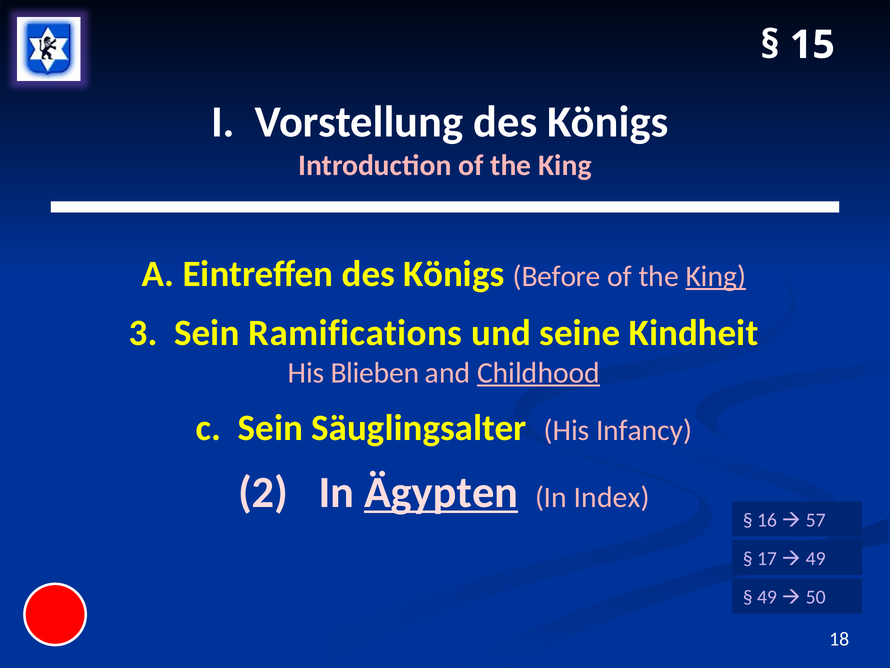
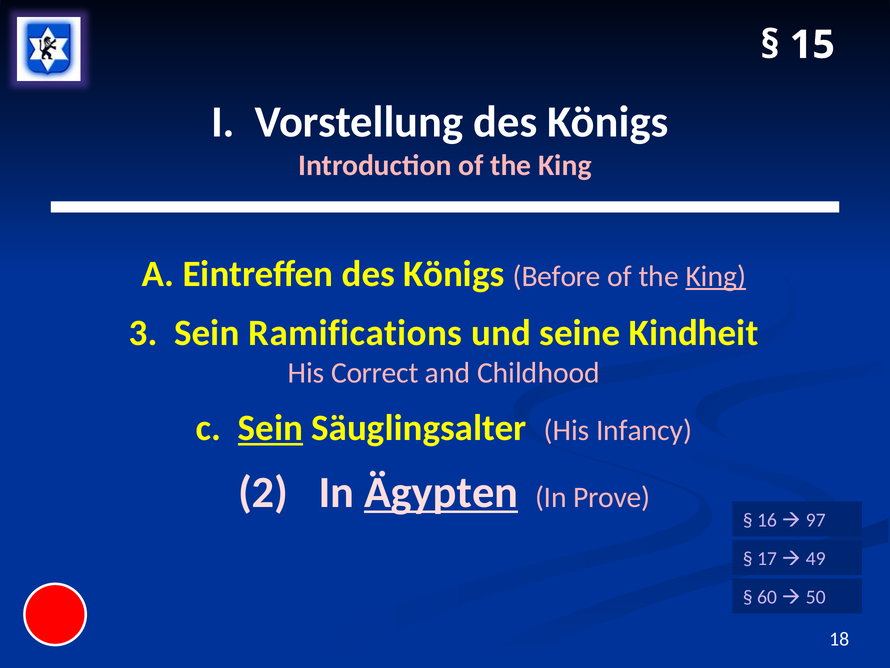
Blieben: Blieben -> Correct
Childhood underline: present -> none
Sein at (270, 428) underline: none -> present
Index: Index -> Prove
57: 57 -> 97
49 at (767, 597): 49 -> 60
